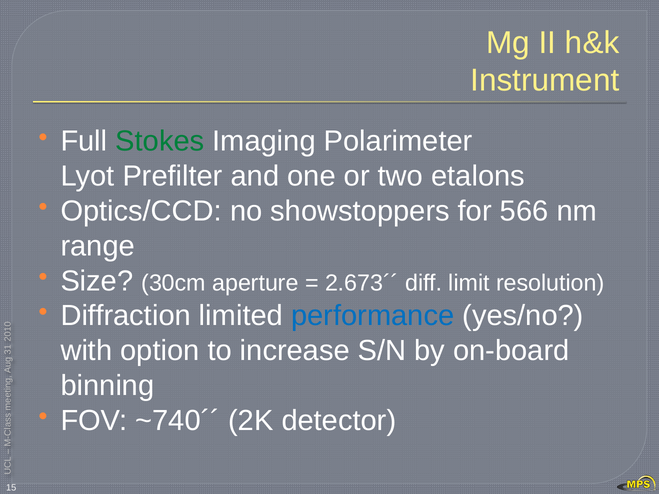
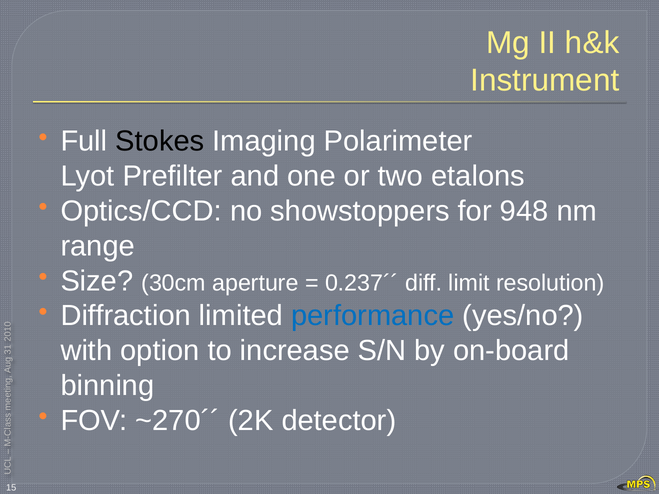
Stokes colour: green -> black
566: 566 -> 948
2.673´´: 2.673´´ -> 0.237´´
~740´´: ~740´´ -> ~270´´
